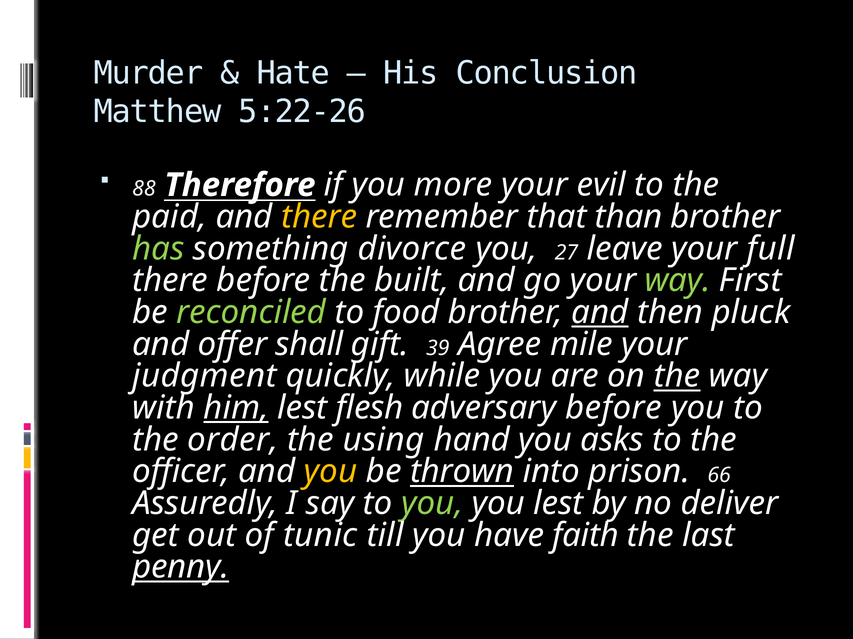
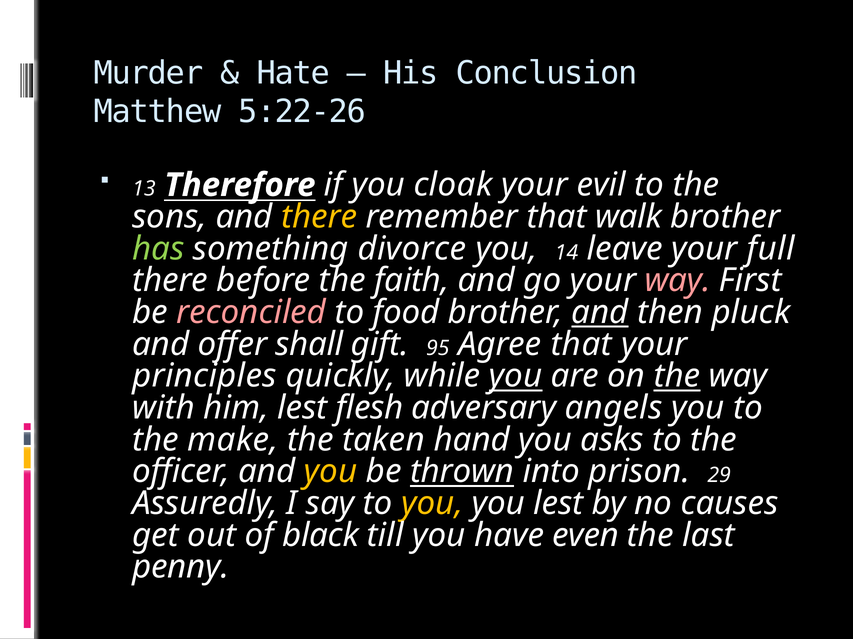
88: 88 -> 13
more: more -> cloak
paid: paid -> sons
than: than -> walk
27: 27 -> 14
built: built -> faith
way at (678, 281) colour: light green -> pink
reconciled colour: light green -> pink
39: 39 -> 95
Agree mile: mile -> that
judgment: judgment -> principles
you at (516, 376) underline: none -> present
him underline: present -> none
adversary before: before -> angels
order: order -> make
using: using -> taken
66: 66 -> 29
you at (432, 504) colour: light green -> yellow
deliver: deliver -> causes
tunic: tunic -> black
faith: faith -> even
penny underline: present -> none
